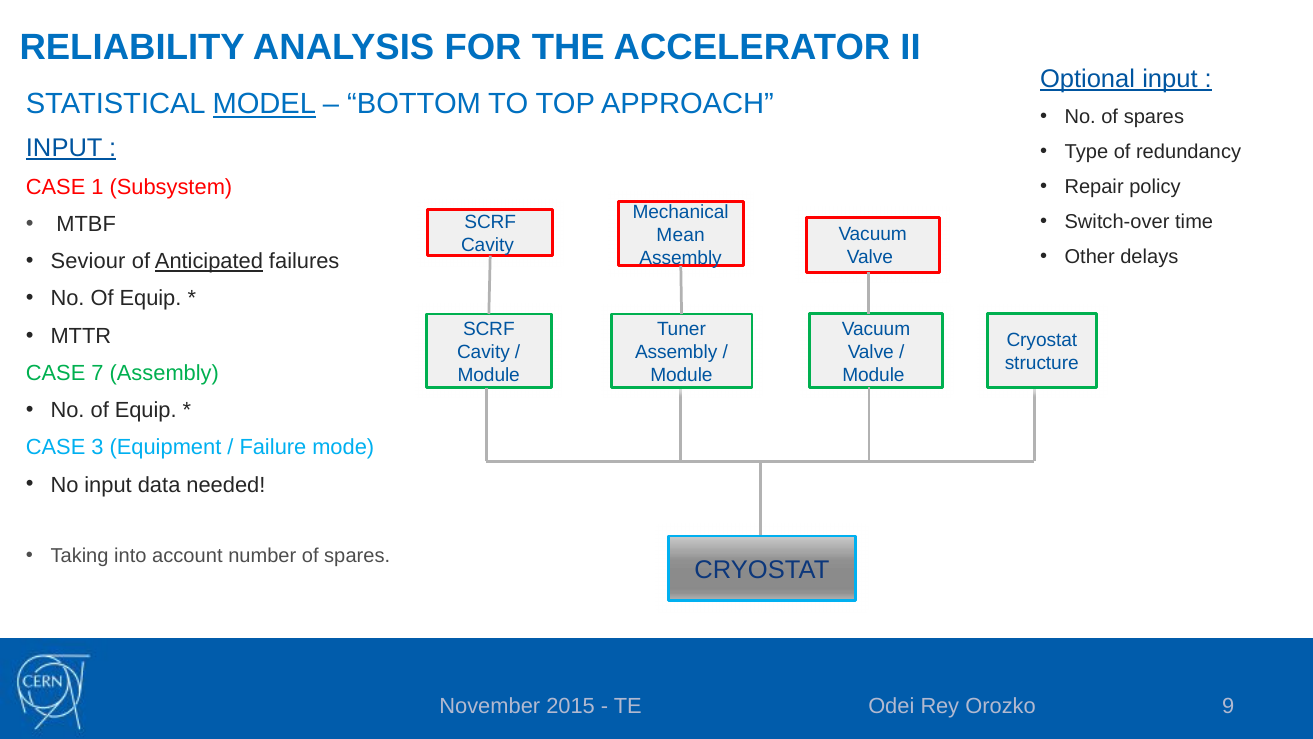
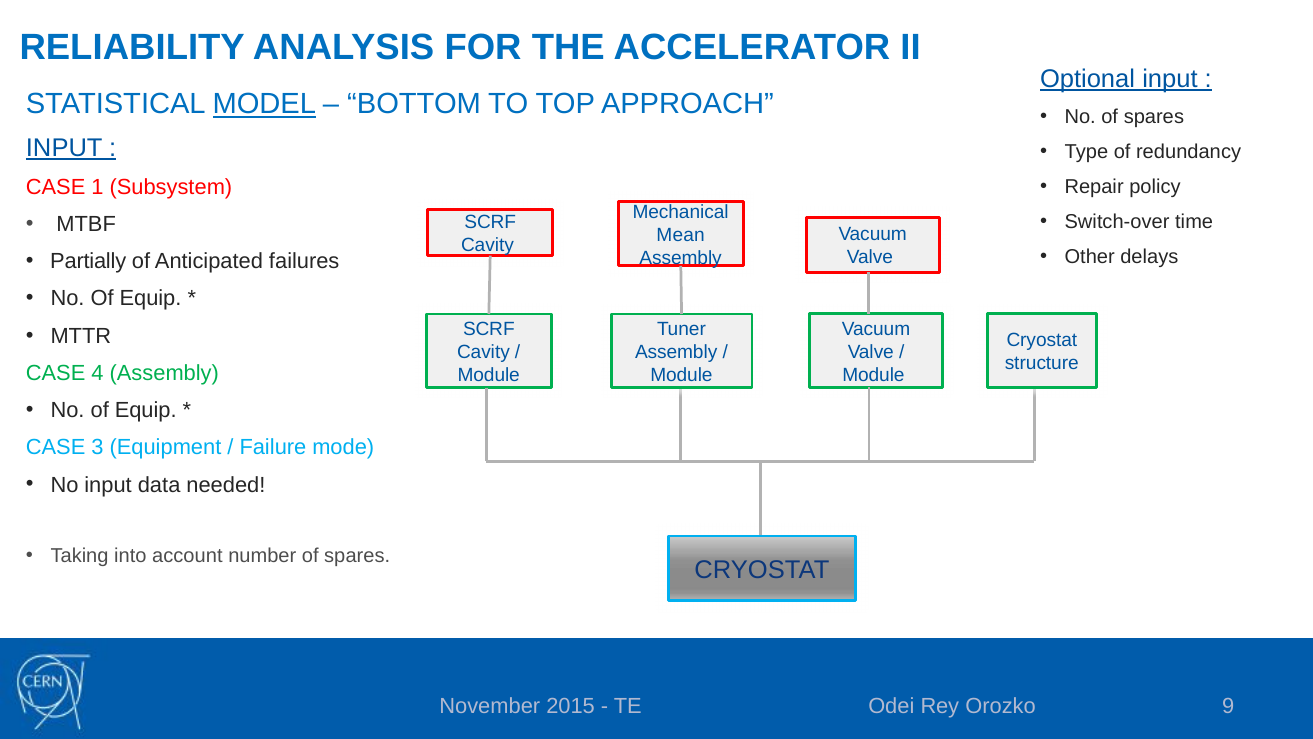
Seviour: Seviour -> Partially
Anticipated underline: present -> none
7: 7 -> 4
